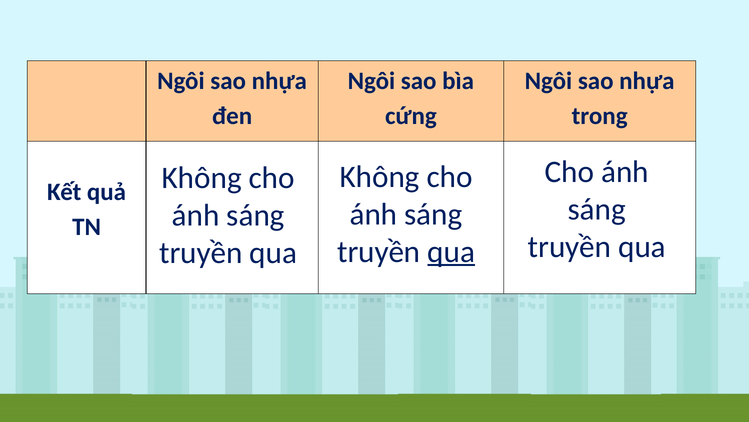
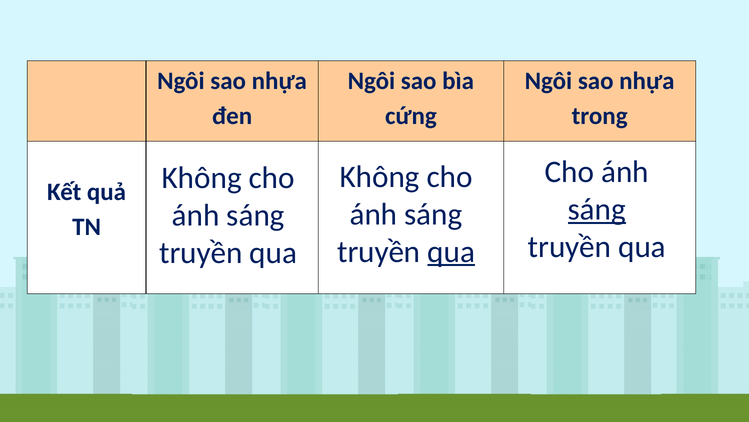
sáng at (597, 209) underline: none -> present
